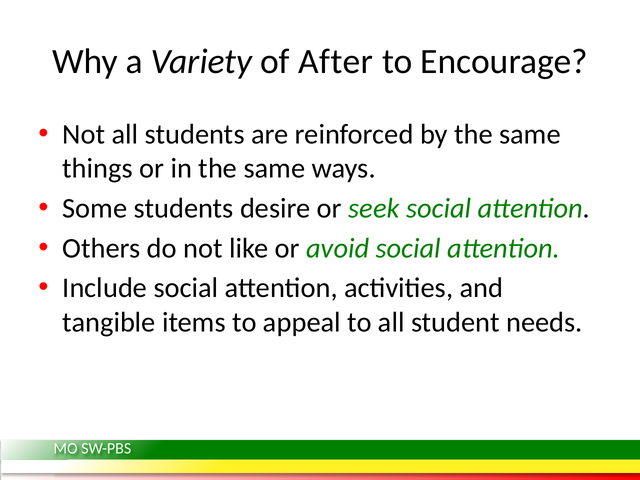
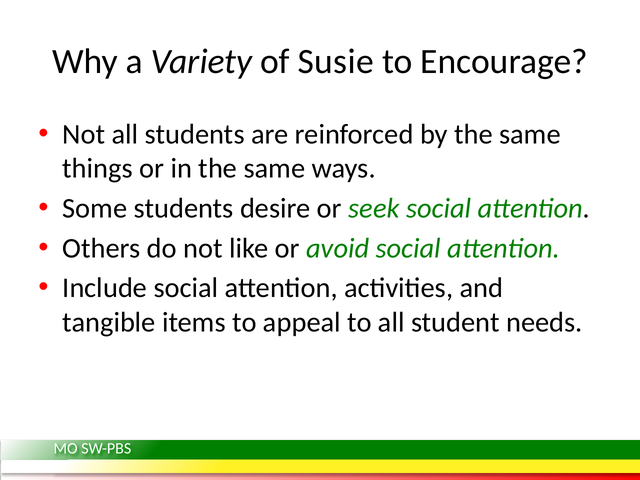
After: After -> Susie
